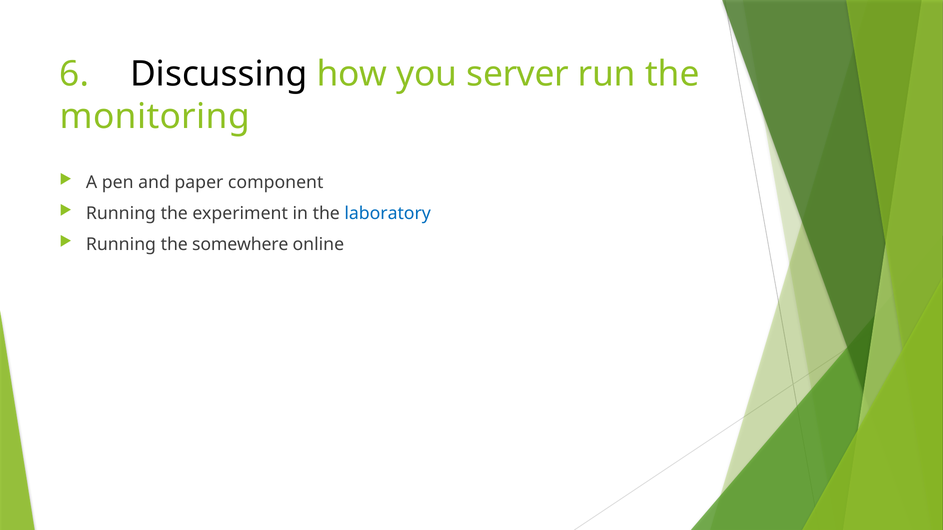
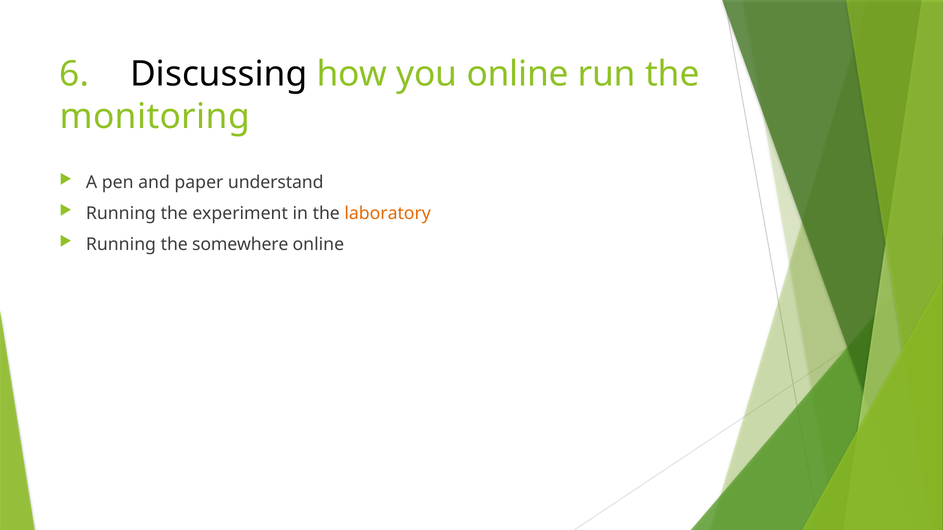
you server: server -> online
component: component -> understand
laboratory colour: blue -> orange
